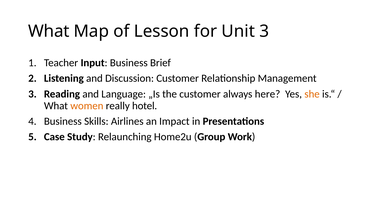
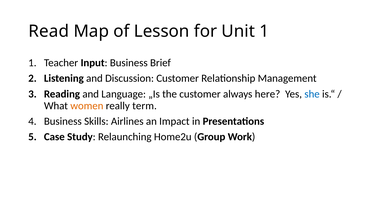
What at (49, 31): What -> Read
Unit 3: 3 -> 1
she colour: orange -> blue
hotel: hotel -> term
